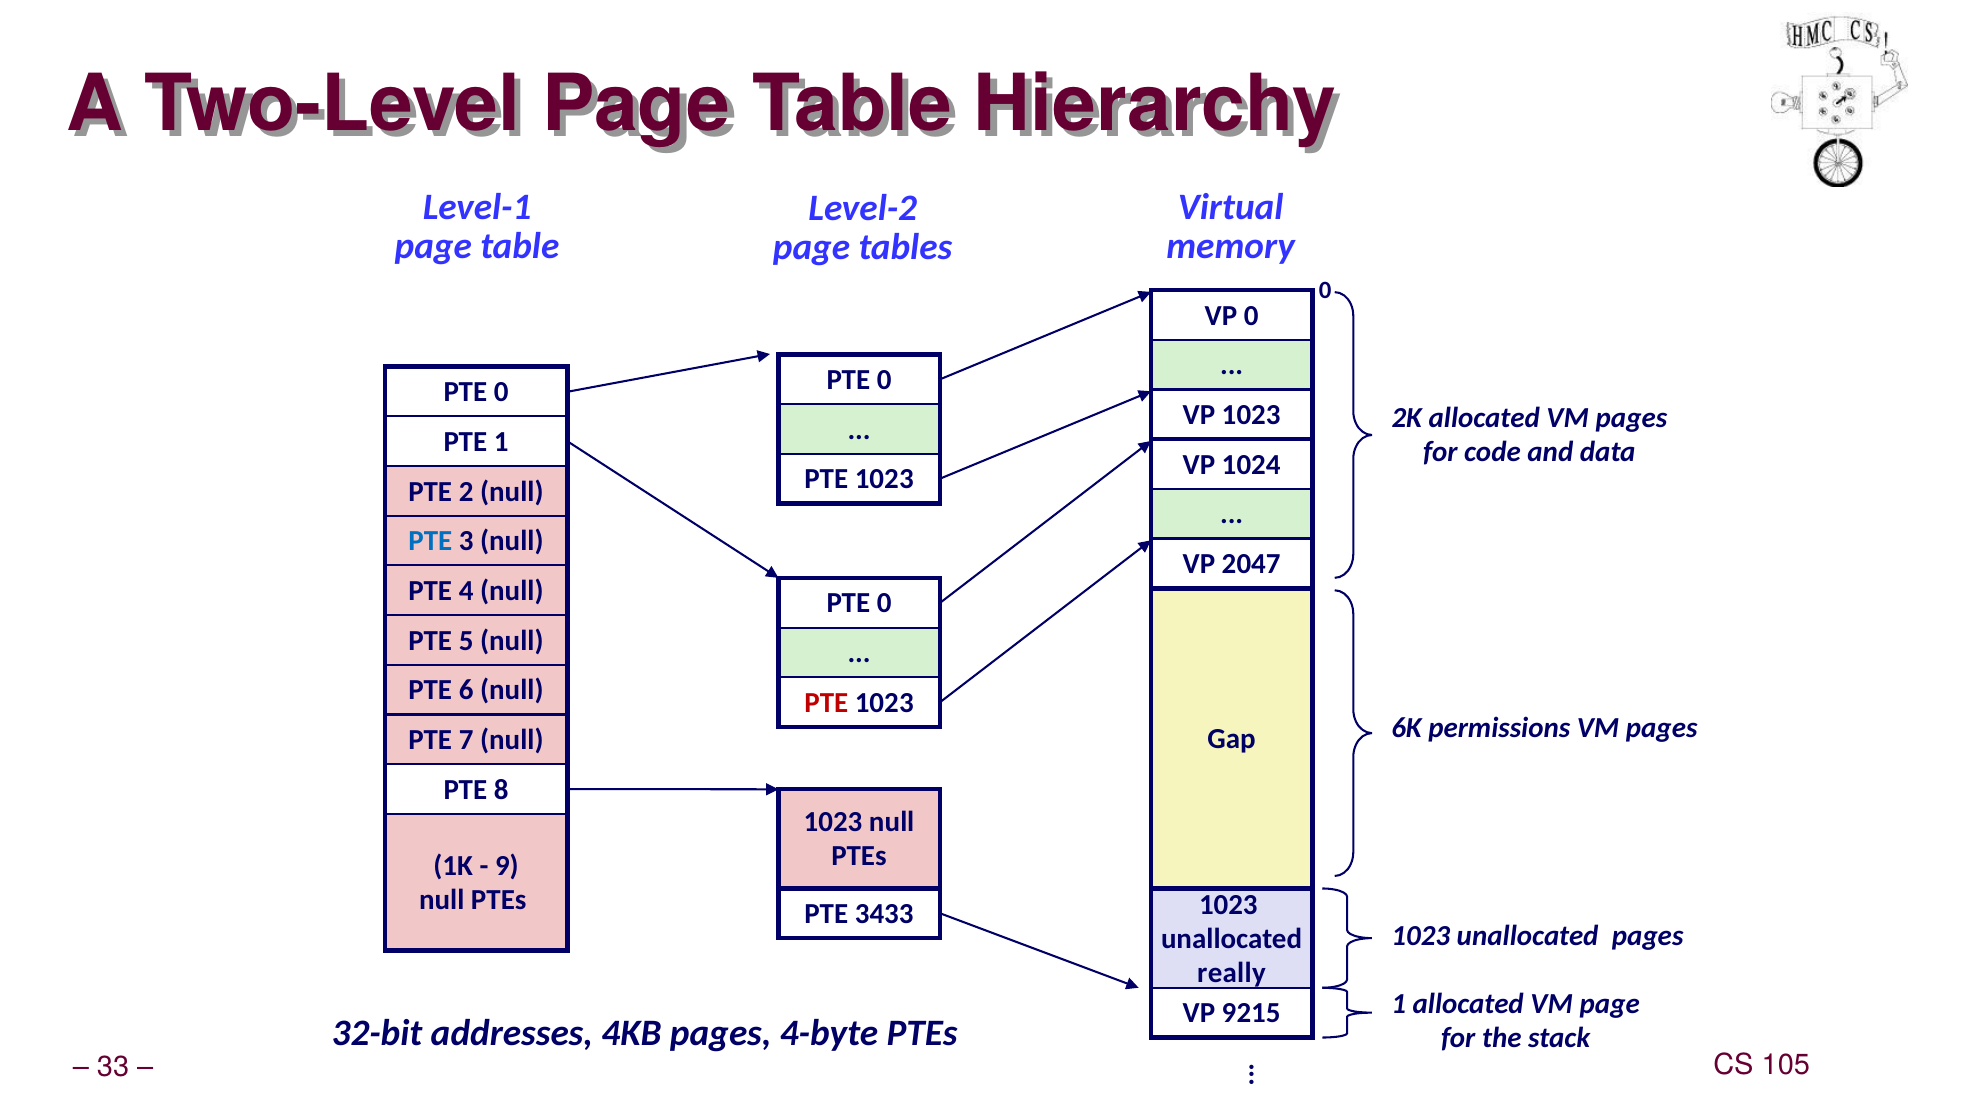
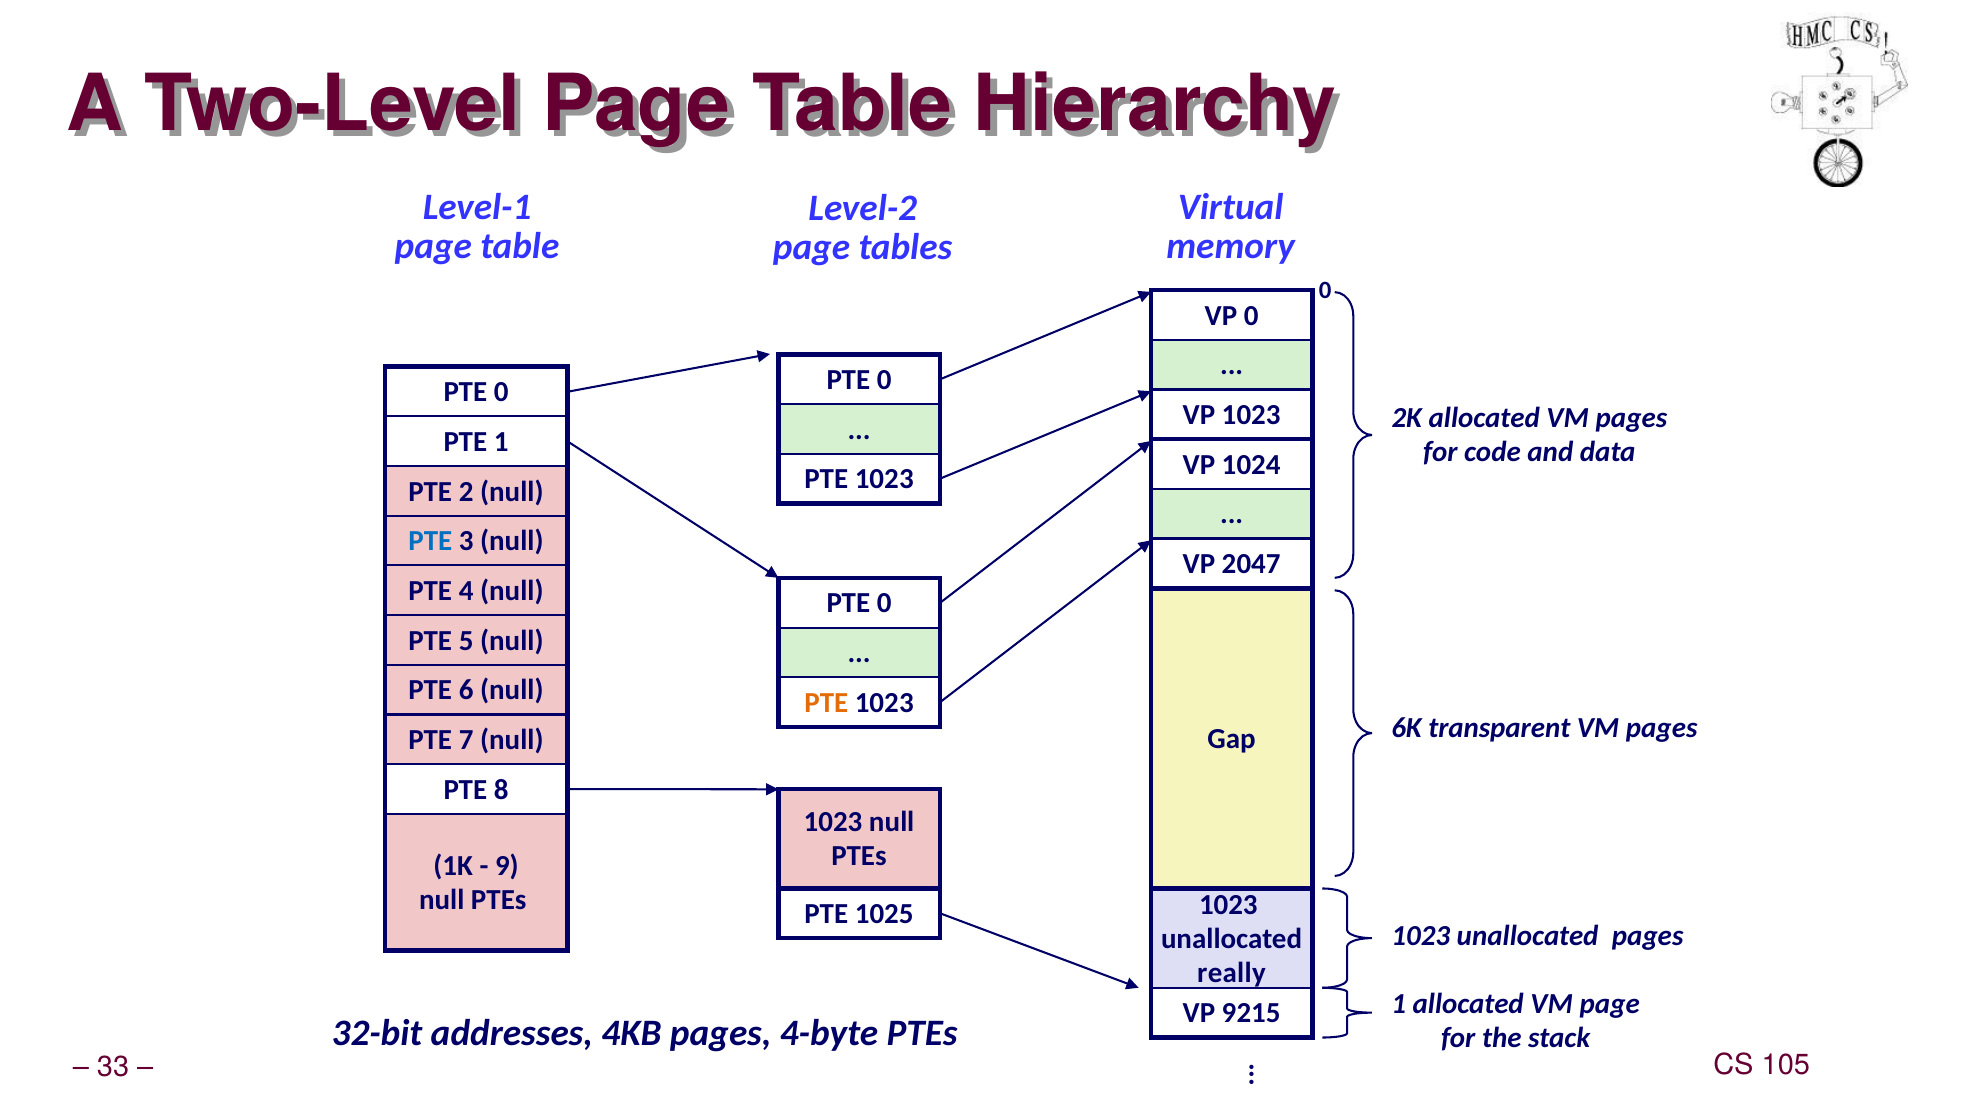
PTE at (826, 703) colour: red -> orange
permissions: permissions -> transparent
3433: 3433 -> 1025
